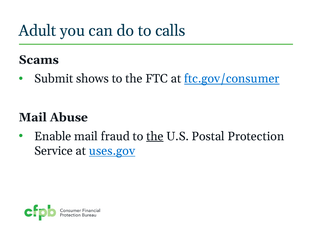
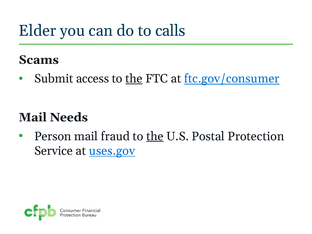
Adult: Adult -> Elder
shows: shows -> access
the at (134, 79) underline: none -> present
Abuse: Abuse -> Needs
Enable: Enable -> Person
